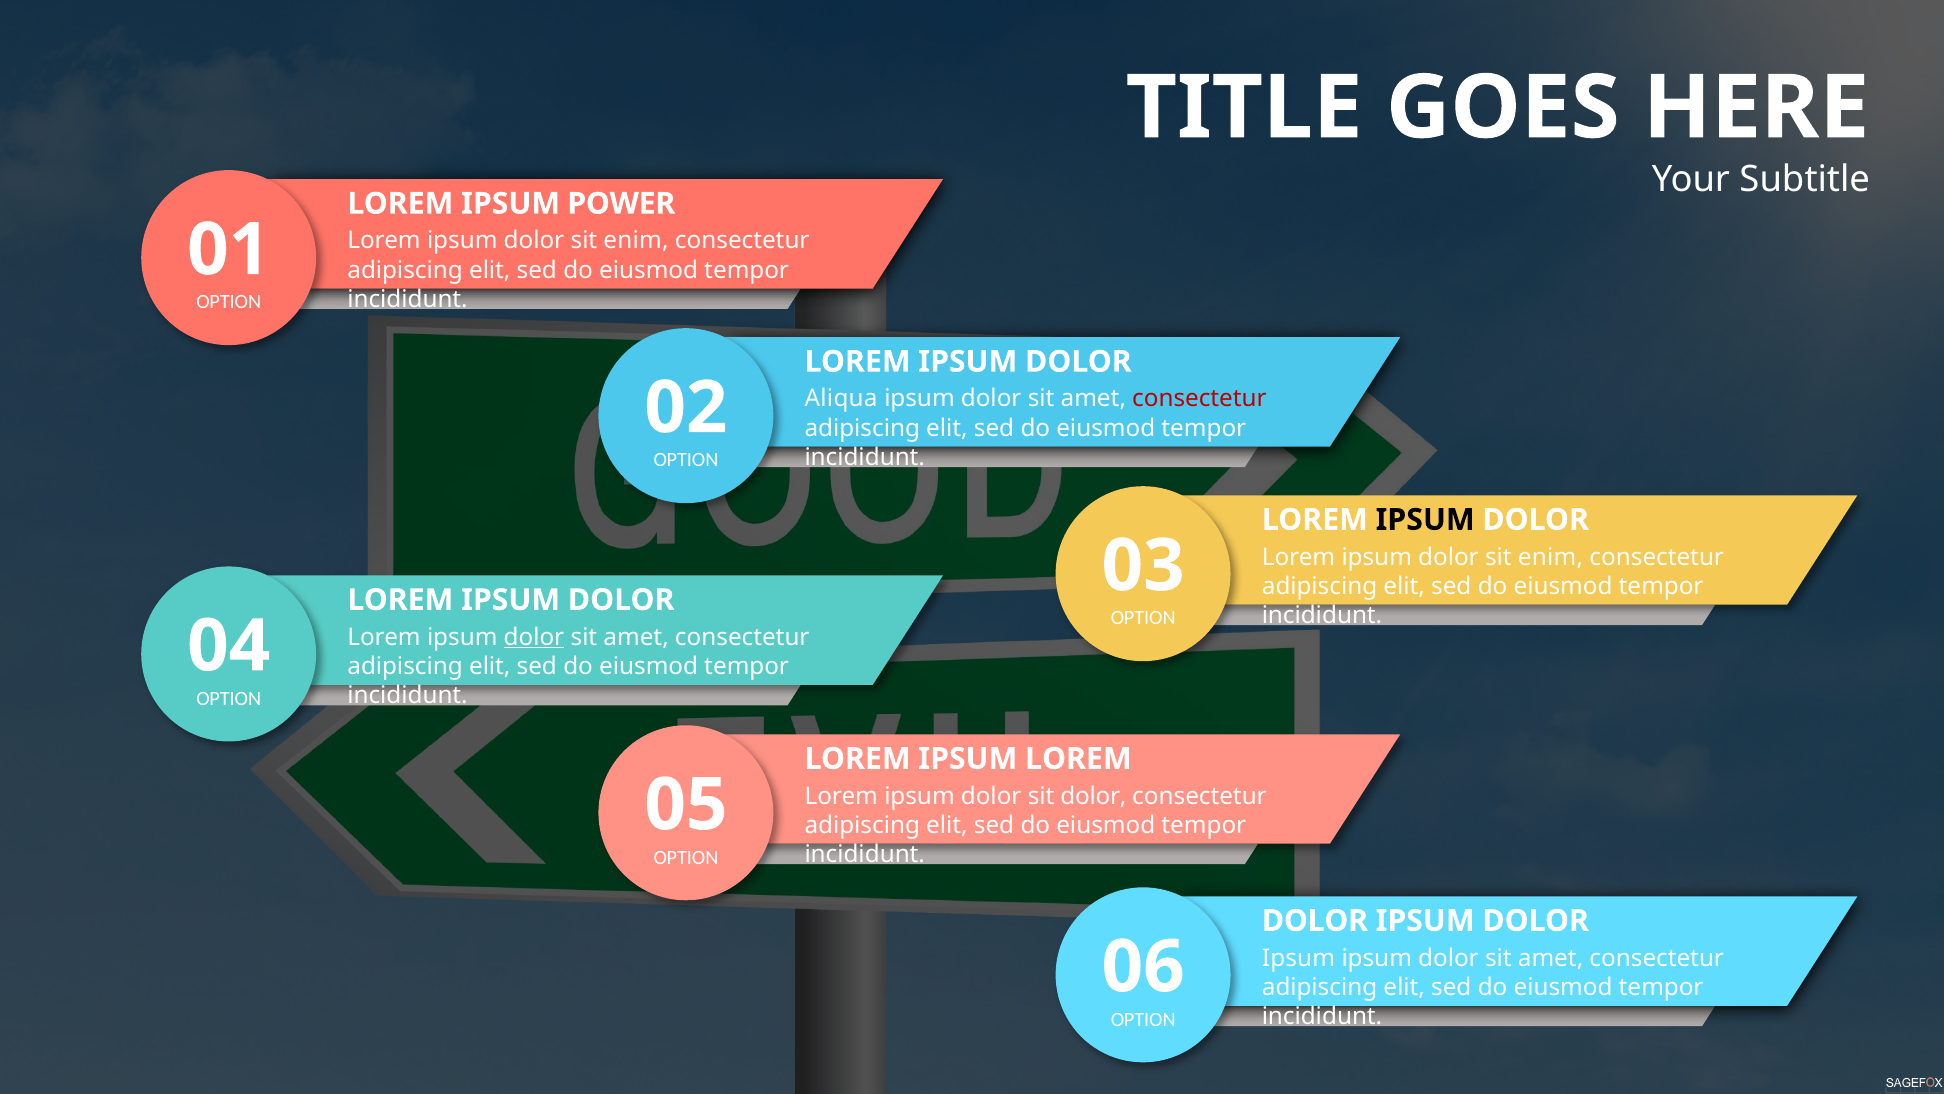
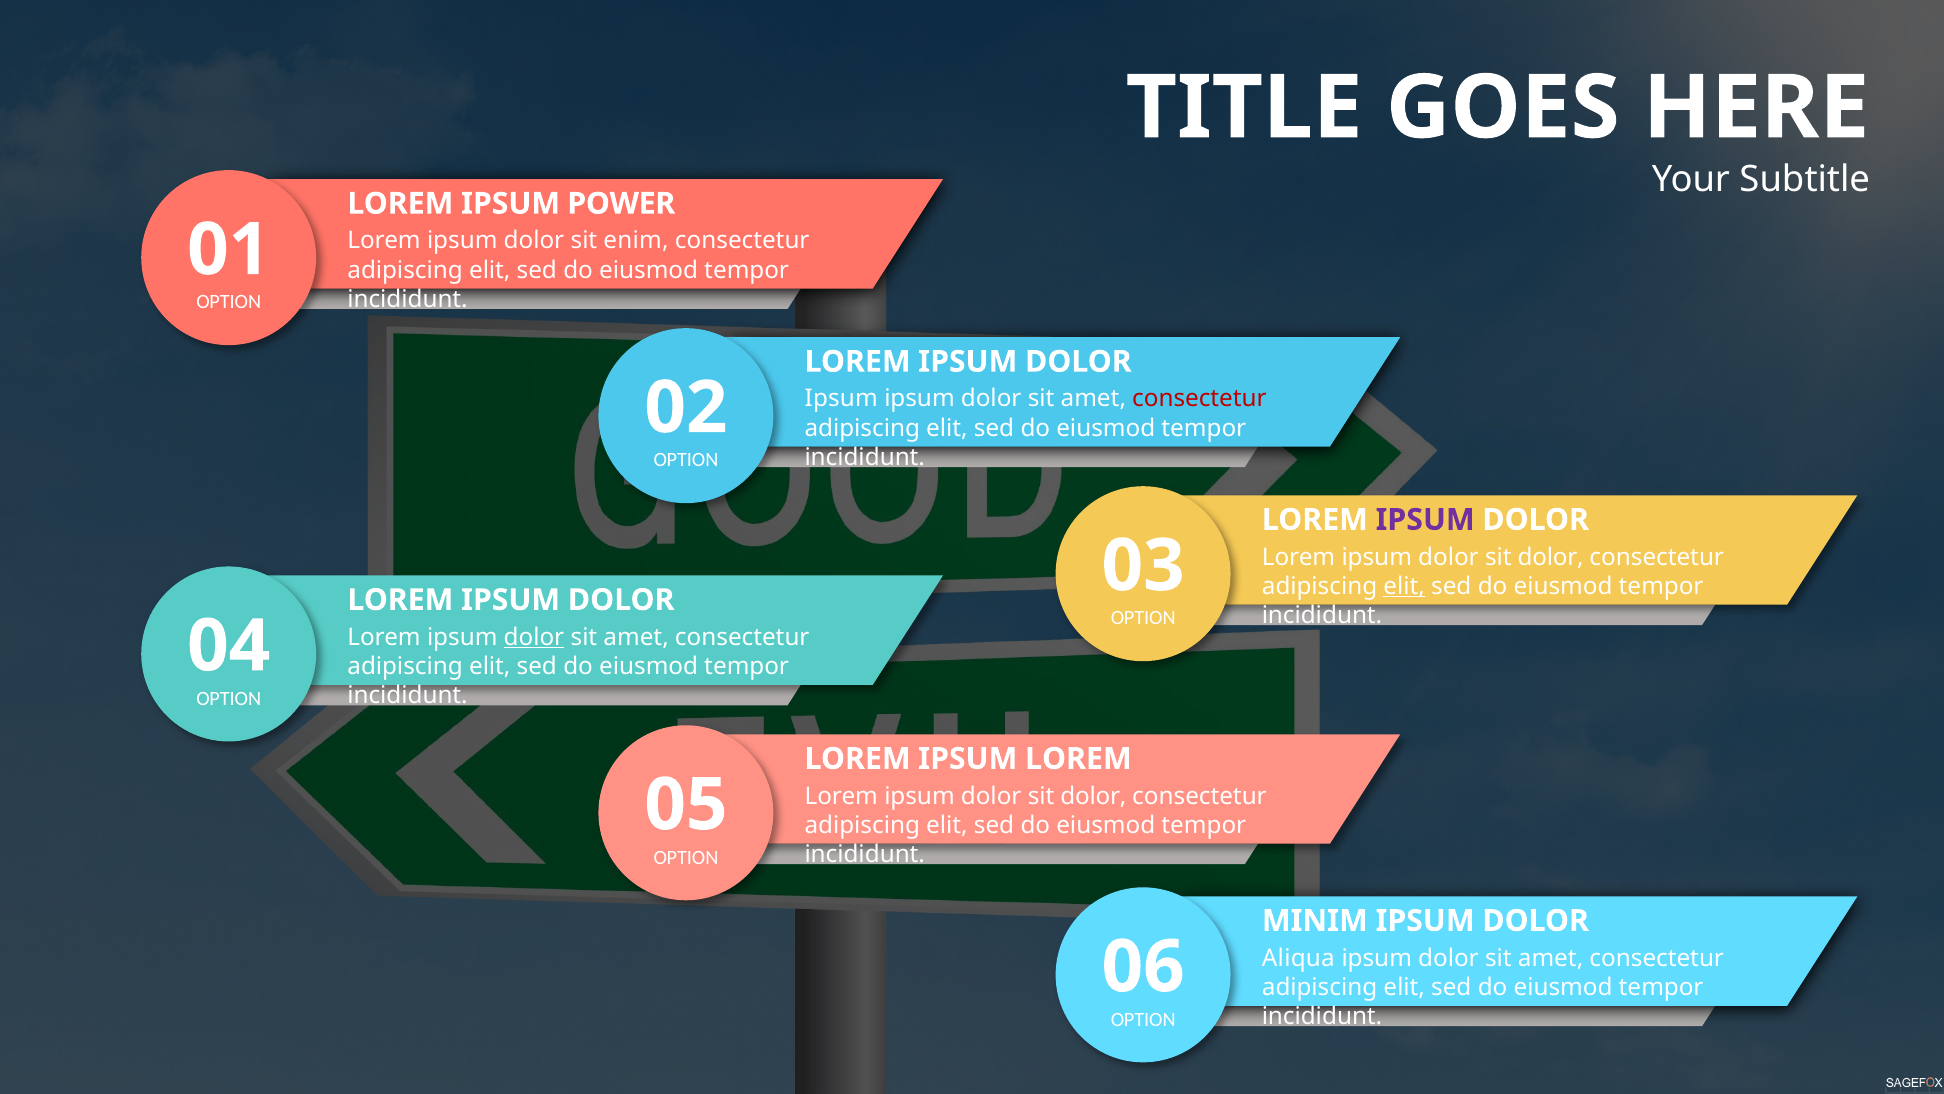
Aliqua at (841, 399): Aliqua -> Ipsum
IPSUM at (1425, 520) colour: black -> purple
enim at (1550, 557): enim -> dolor
elit at (1404, 586) underline: none -> present
DOLOR at (1315, 920): DOLOR -> MINIM
Ipsum at (1298, 958): Ipsum -> Aliqua
